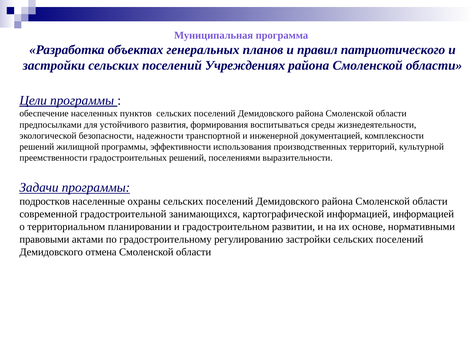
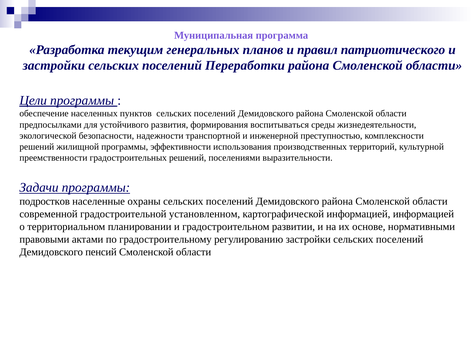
объектах: объектах -> текущим
Учреждениях: Учреждениях -> Переработки
документацией: документацией -> преступностью
занимающихся: занимающихся -> установленном
отмена: отмена -> пенсий
